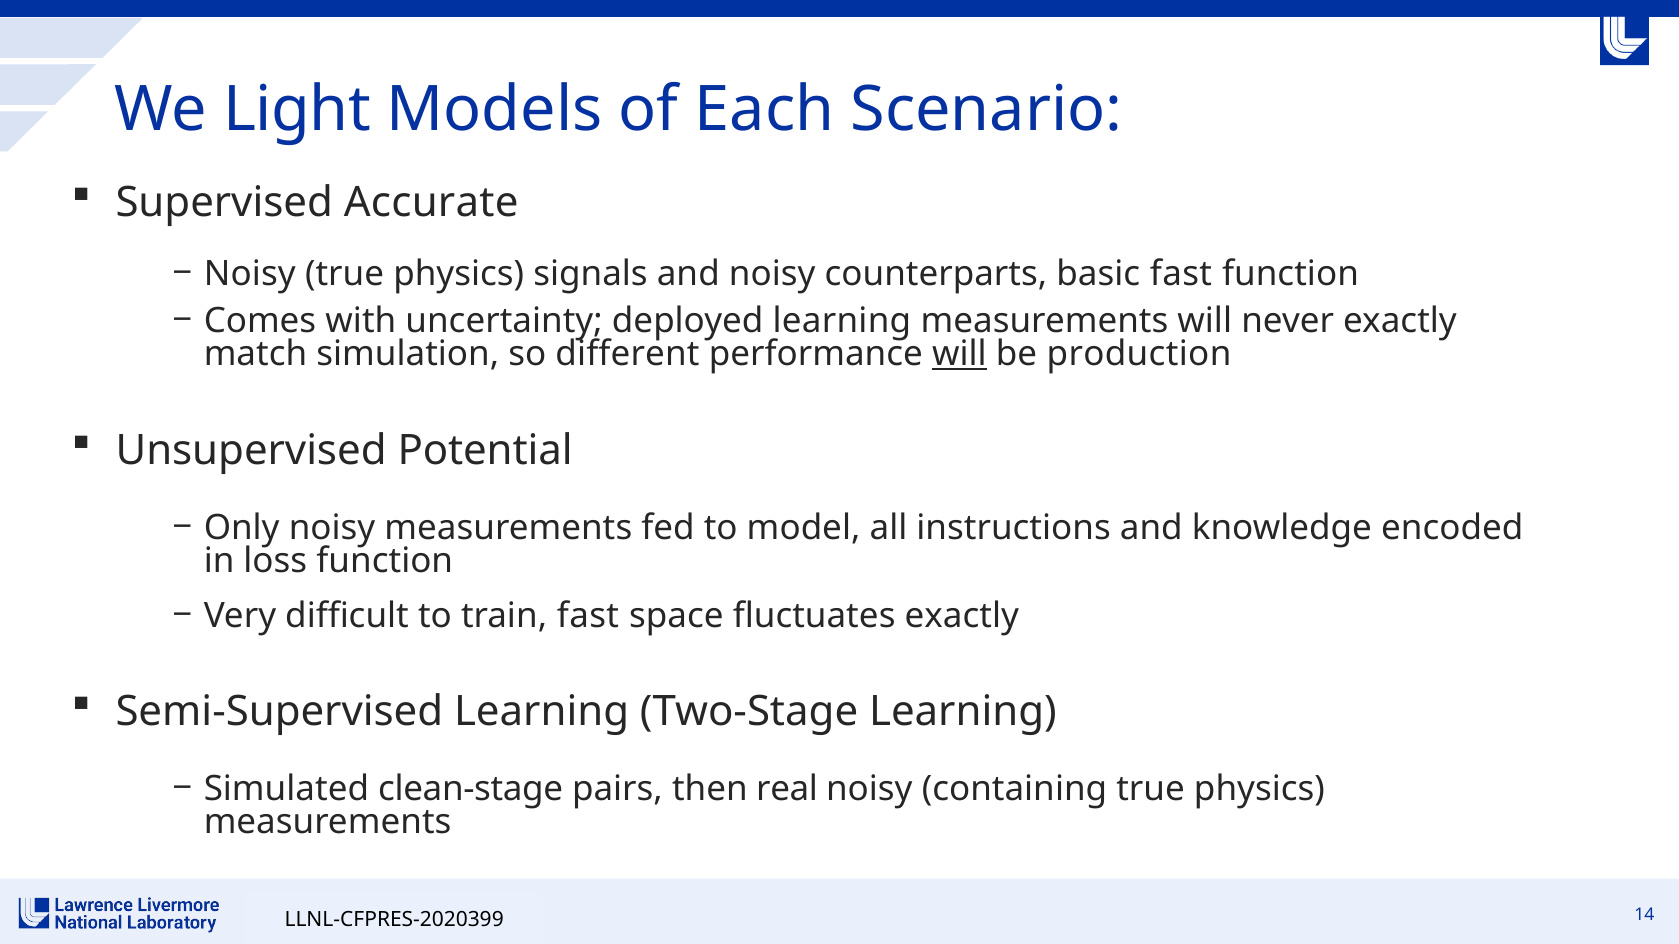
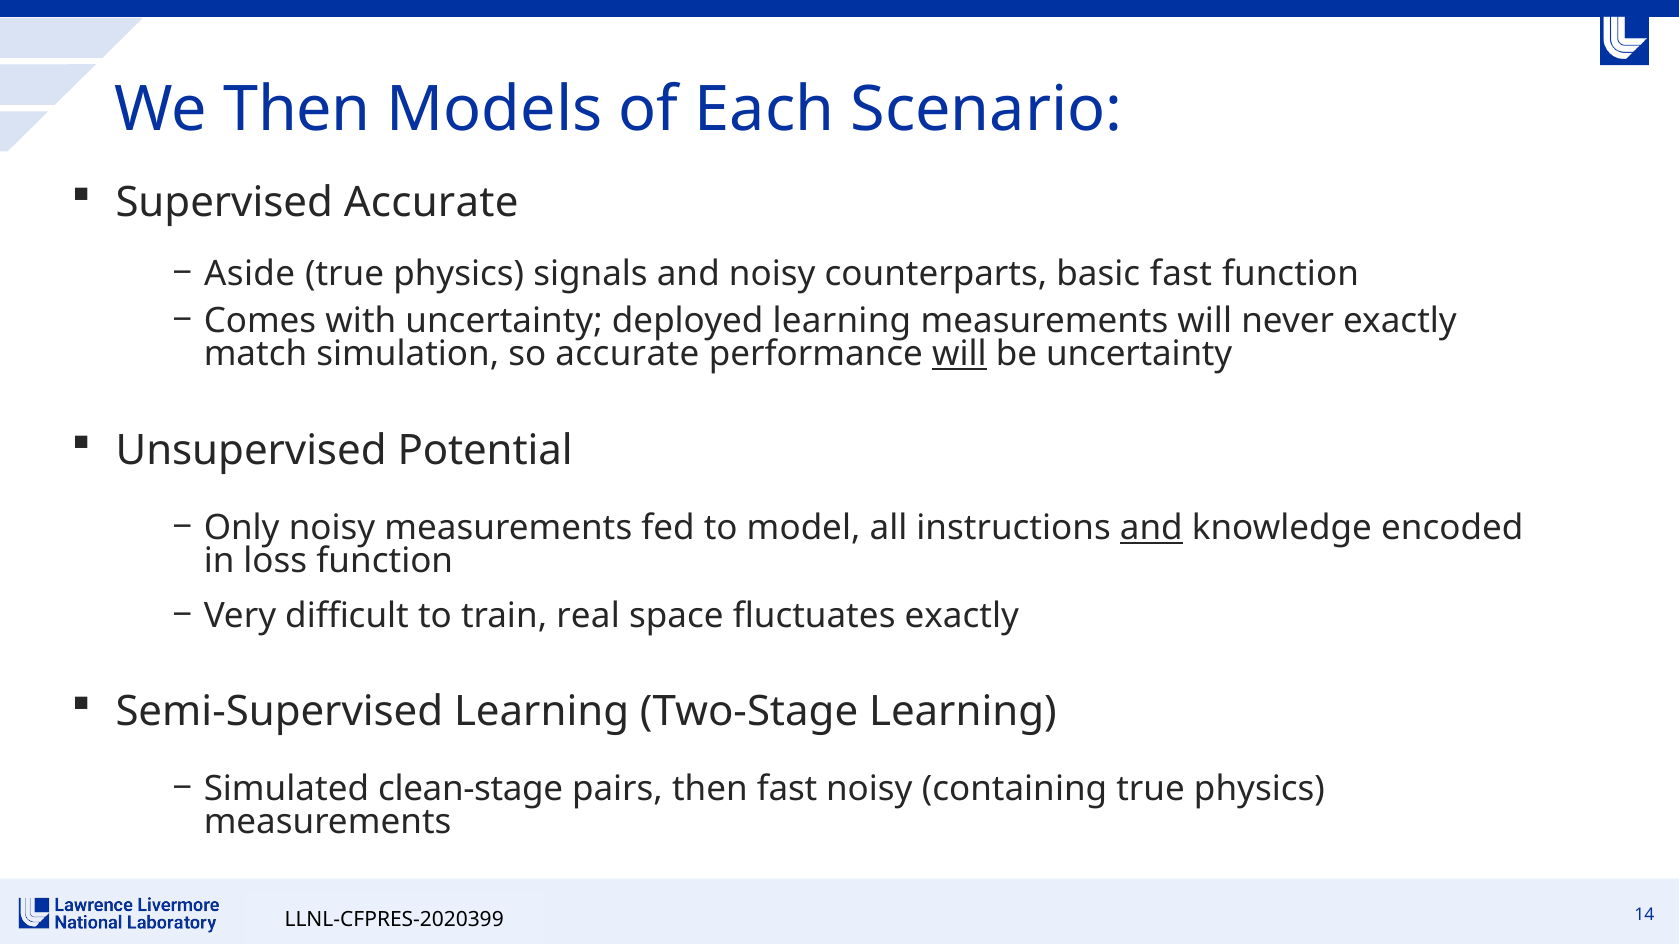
We Light: Light -> Then
Noisy at (250, 274): Noisy -> Aside
so different: different -> accurate
be production: production -> uncertainty
and at (1151, 528) underline: none -> present
train fast: fast -> real
then real: real -> fast
